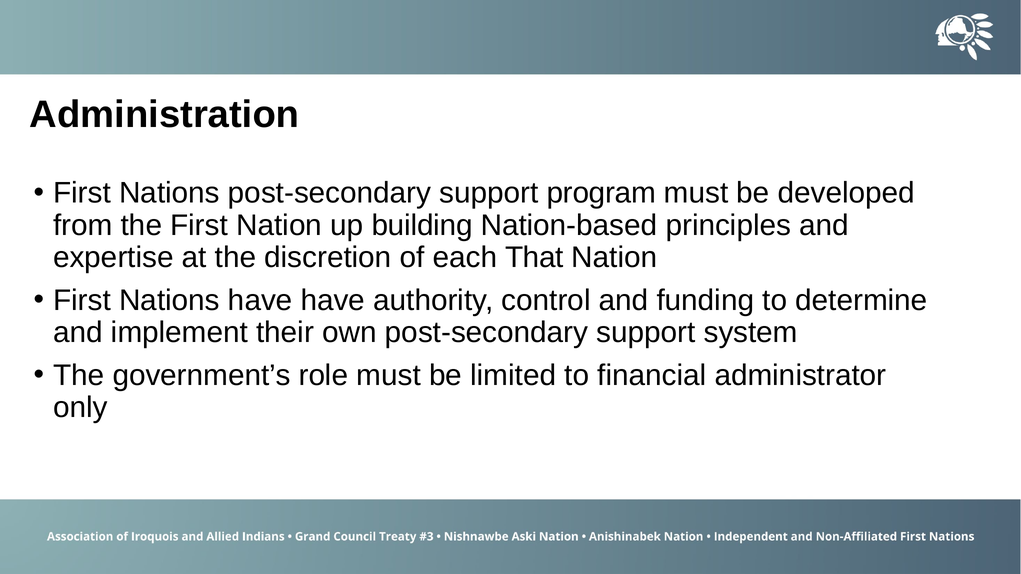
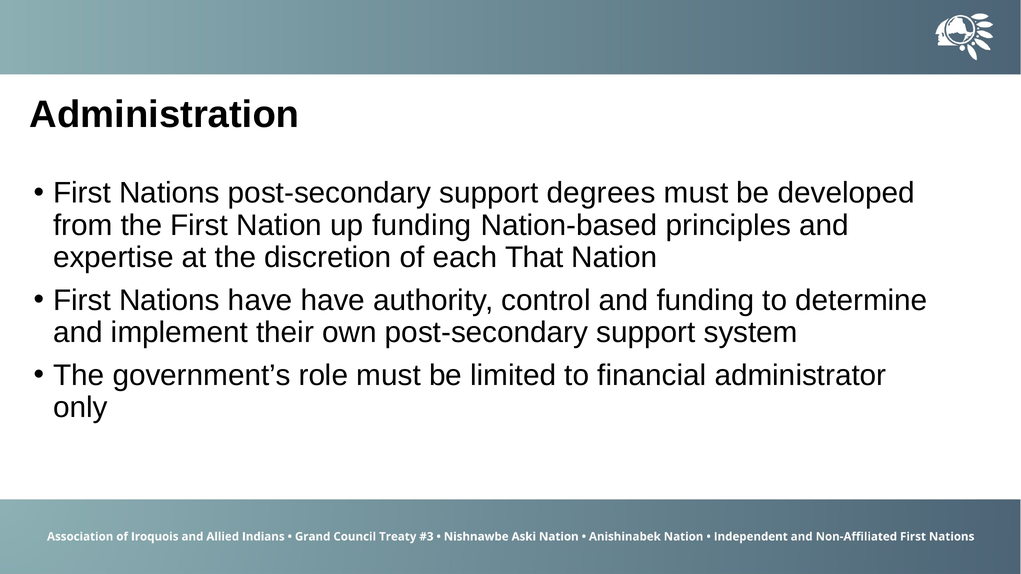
program: program -> degrees
up building: building -> funding
